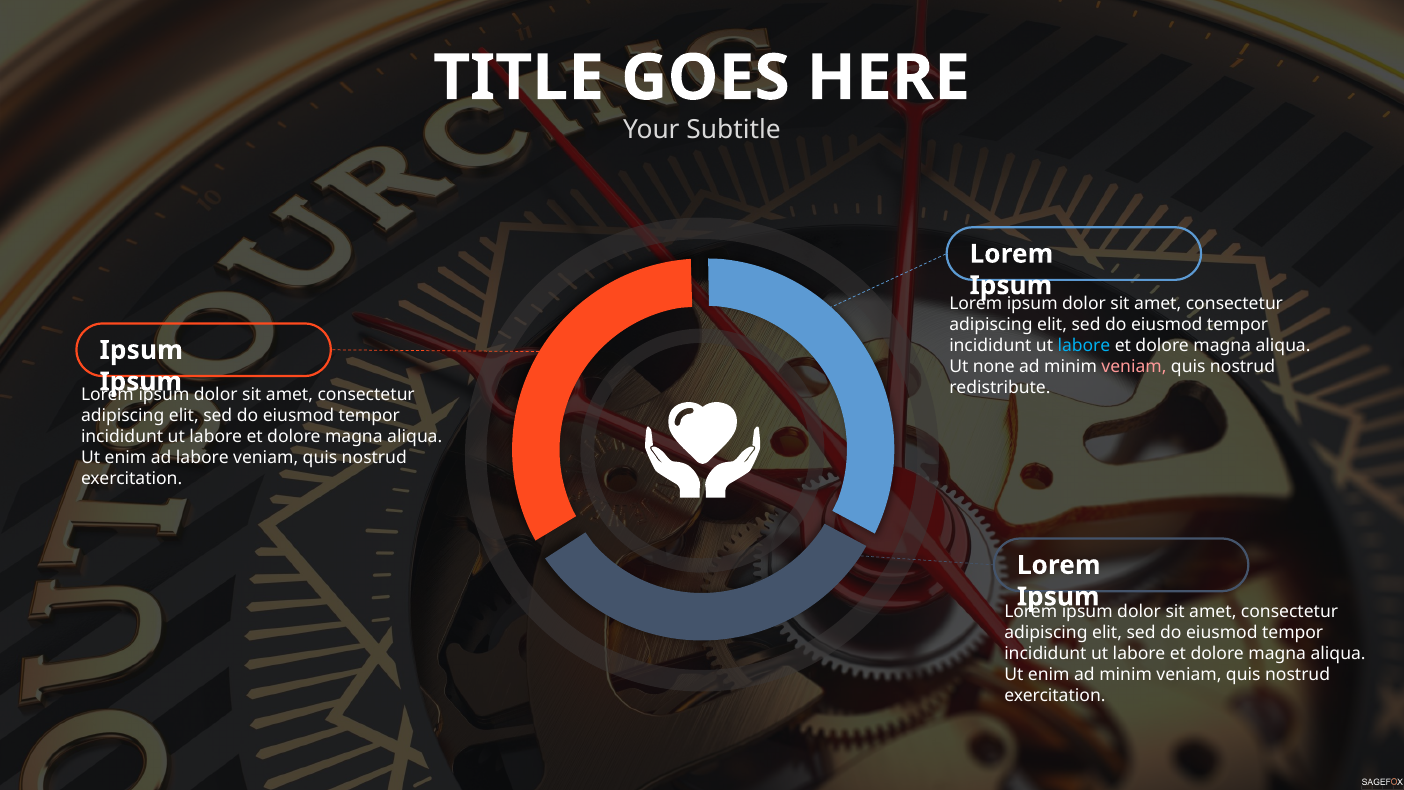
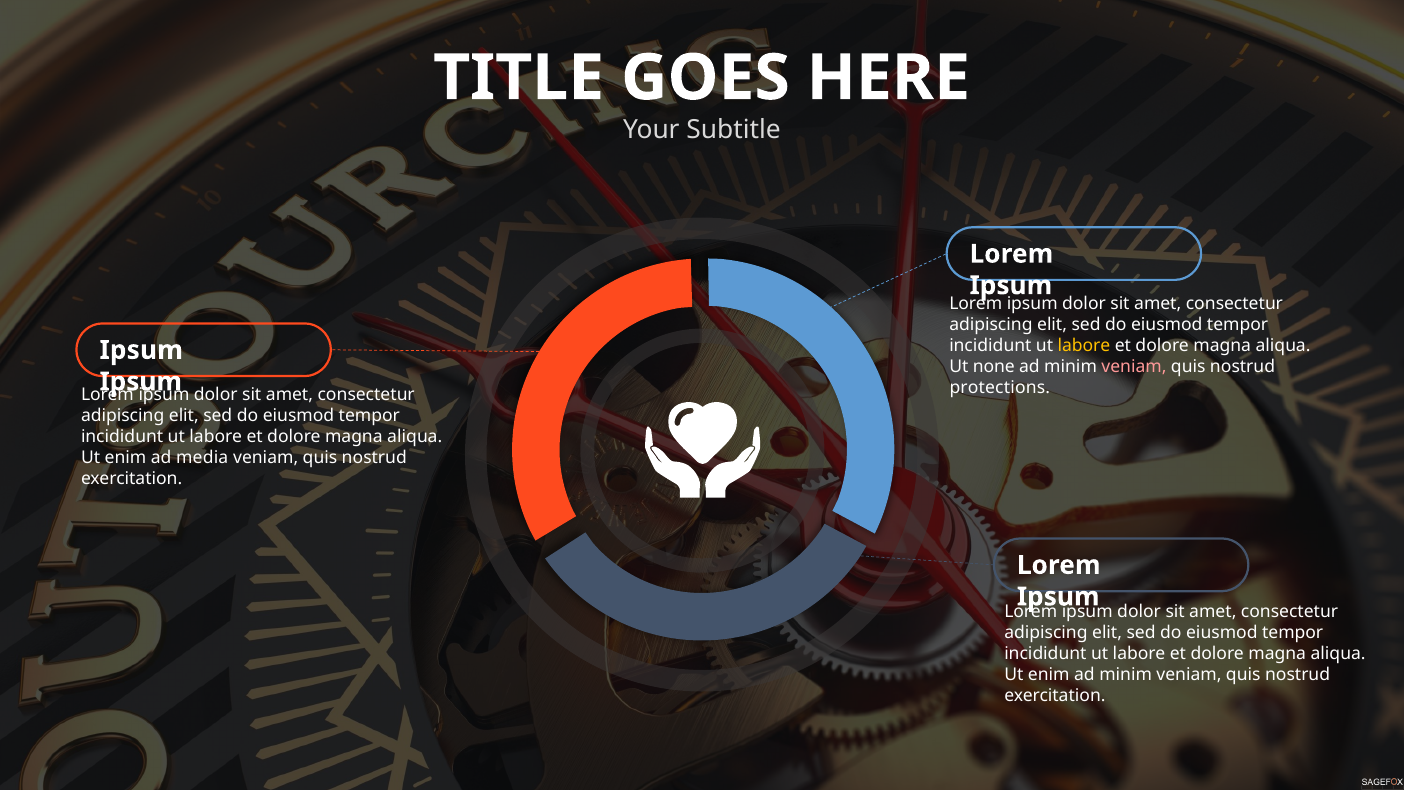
labore at (1084, 346) colour: light blue -> yellow
redistribute: redistribute -> protections
ad labore: labore -> media
